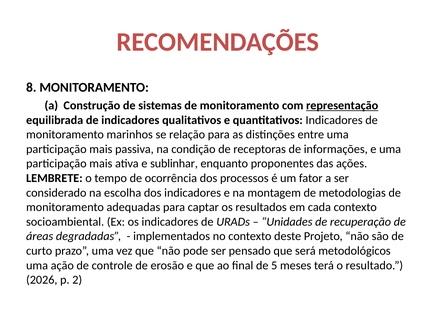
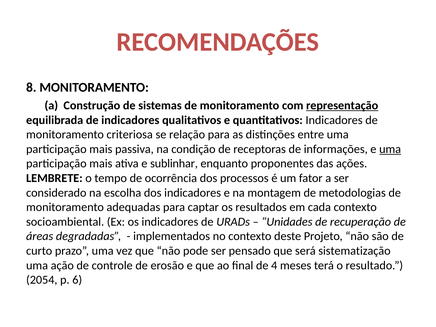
marinhos: marinhos -> criteriosa
uma at (390, 149) underline: none -> present
metodológicos: metodológicos -> sistematização
5: 5 -> 4
2026: 2026 -> 2054
2: 2 -> 6
